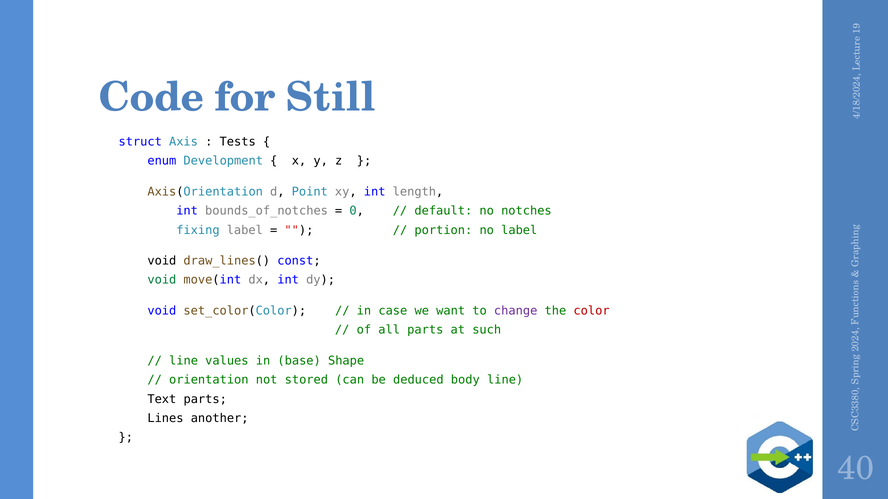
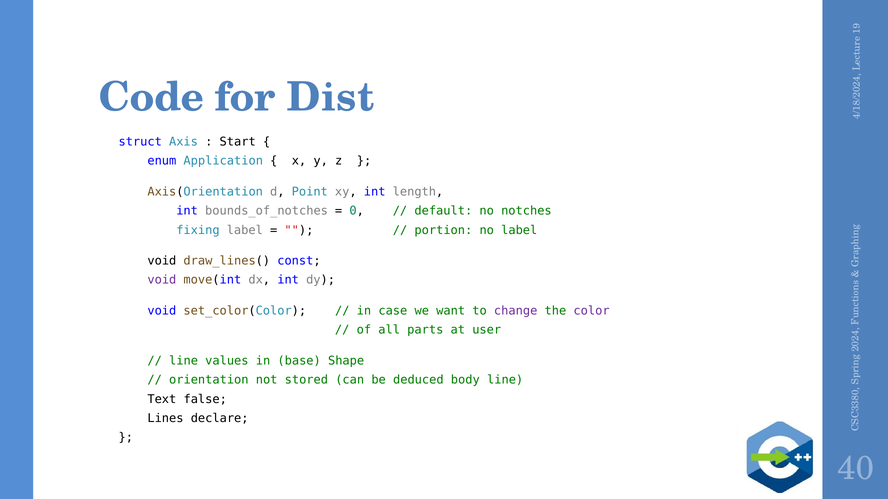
Still: Still -> Dist
Tests: Tests -> Start
Development: Development -> Application
void at (162, 280) colour: green -> purple
color colour: red -> purple
such: such -> user
Text parts: parts -> false
another: another -> declare
